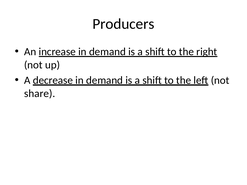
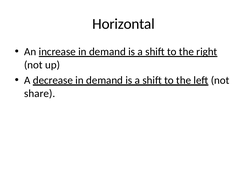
Producers: Producers -> Horizontal
